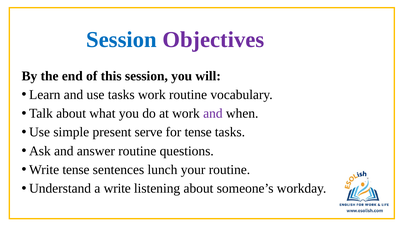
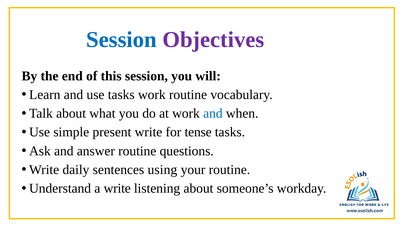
and at (213, 113) colour: purple -> blue
present serve: serve -> write
Write tense: tense -> daily
lunch: lunch -> using
